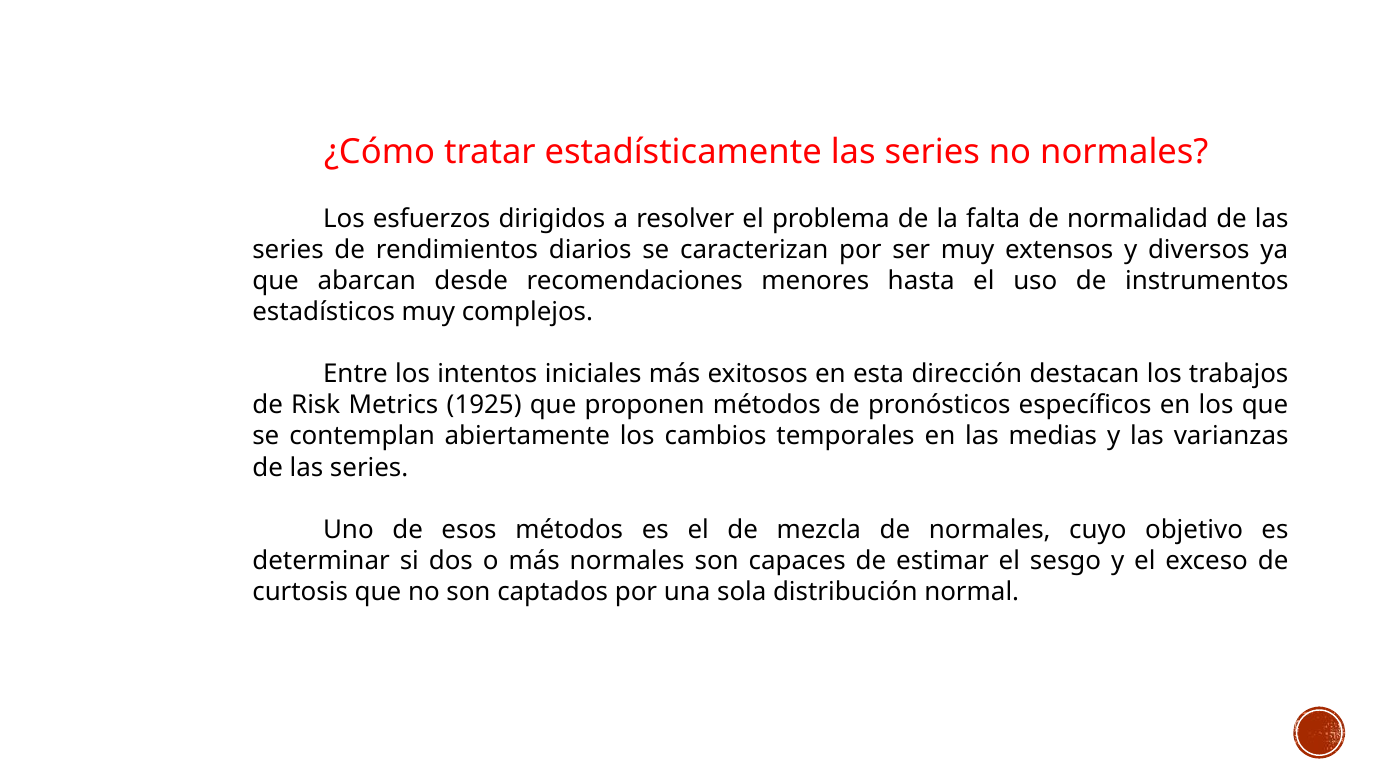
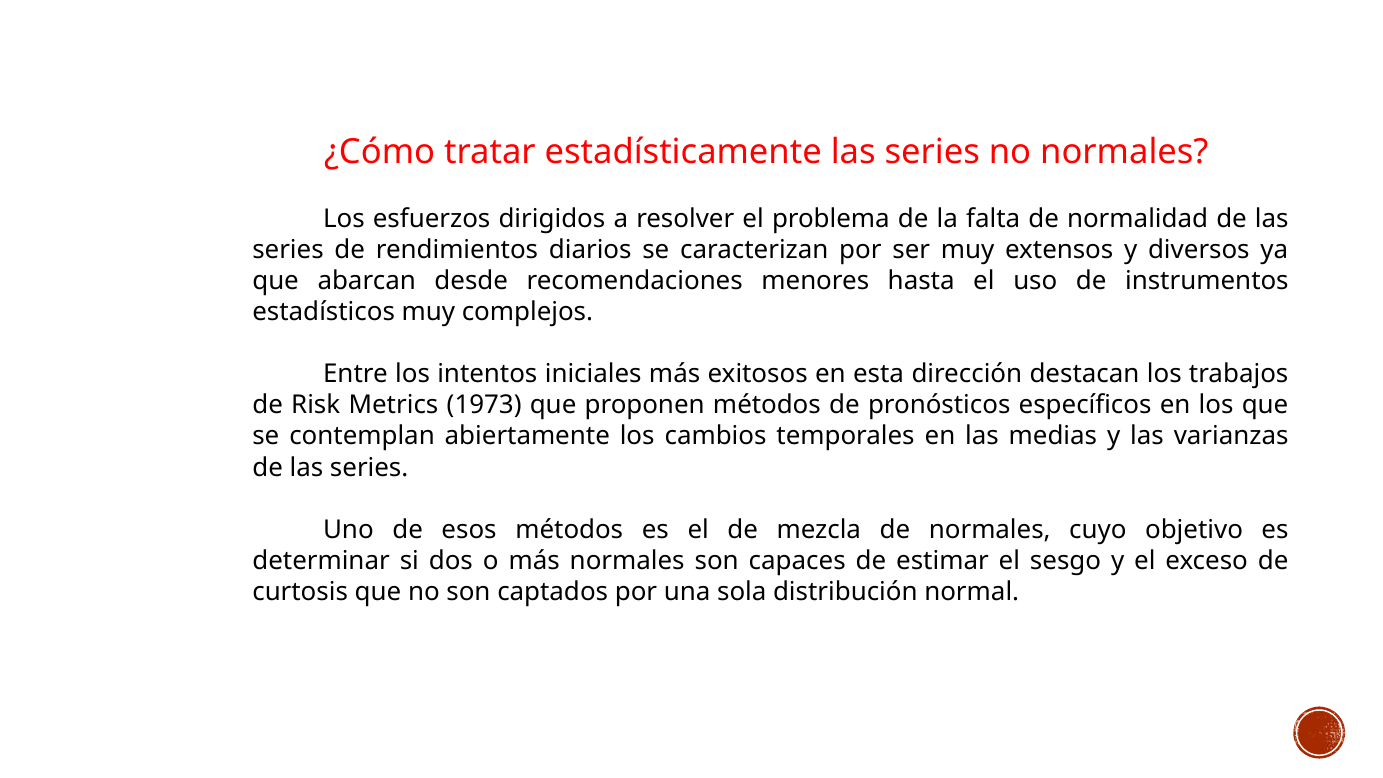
1925: 1925 -> 1973
